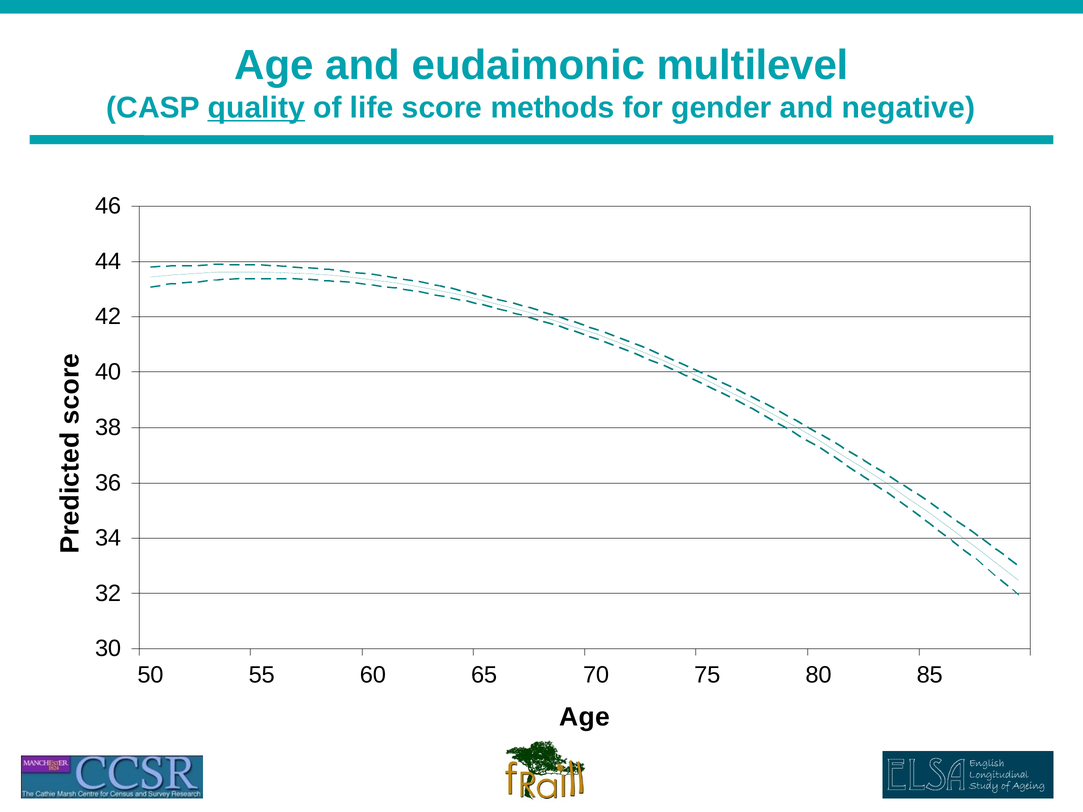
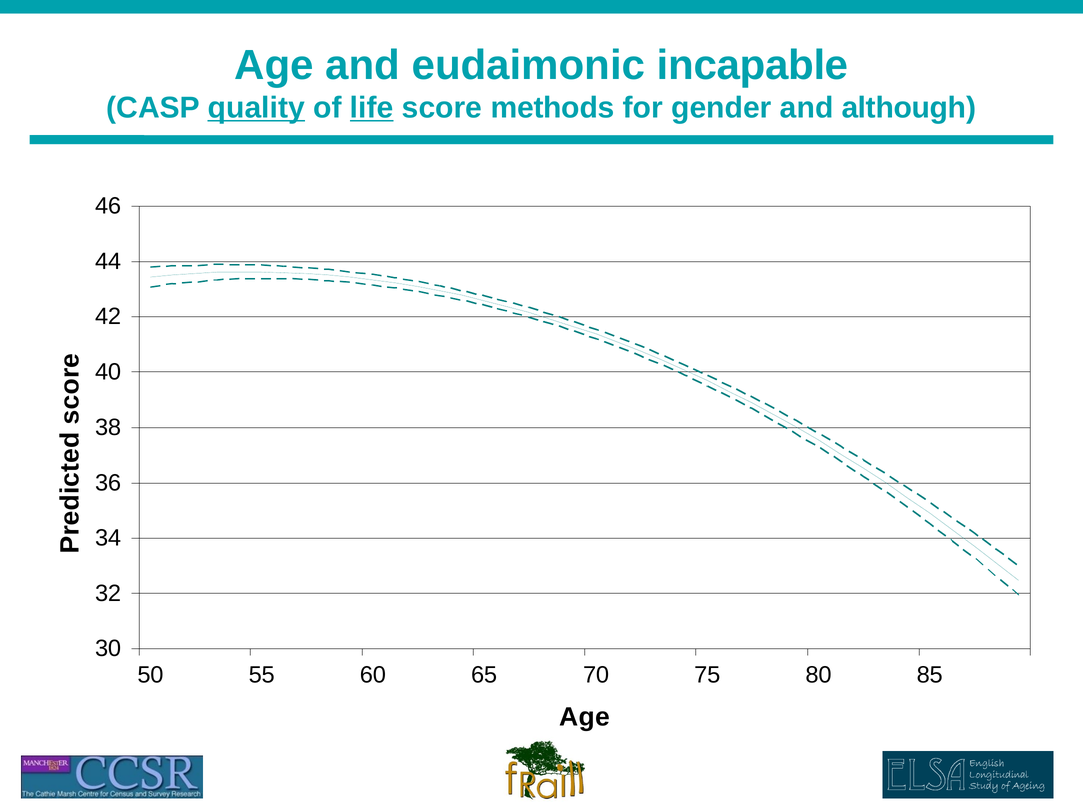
multilevel: multilevel -> incapable
life underline: none -> present
negative: negative -> although
